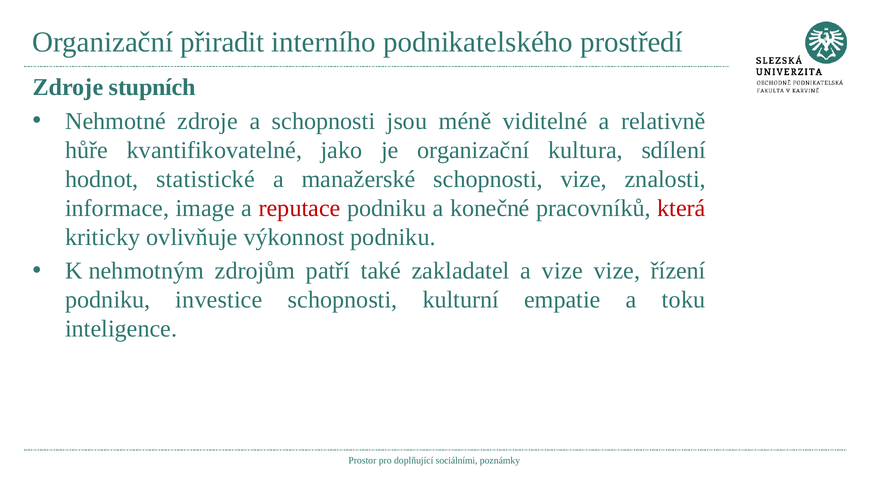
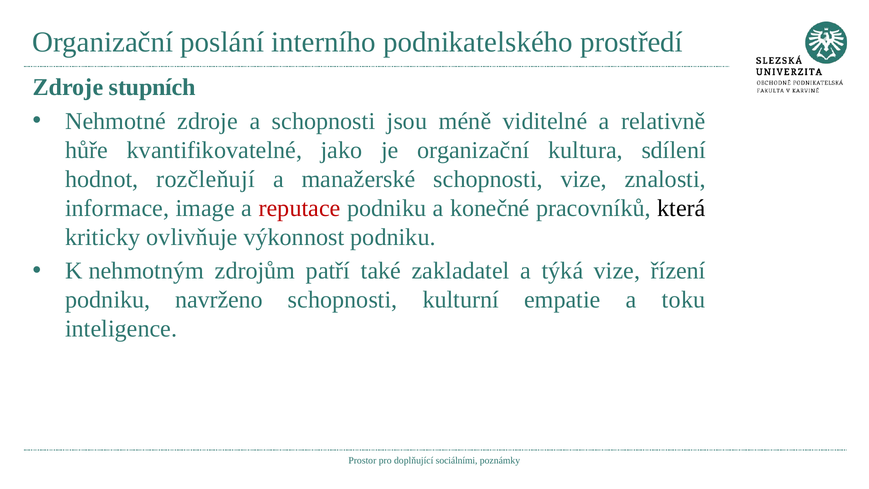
přiradit: přiradit -> poslání
statistické: statistické -> rozčleňují
která colour: red -> black
a vize: vize -> týká
investice: investice -> navrženo
